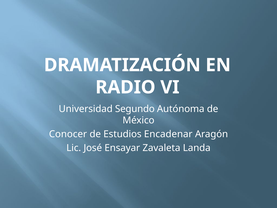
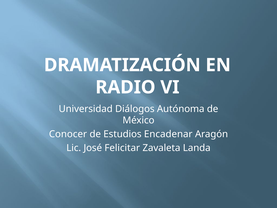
Segundo: Segundo -> Diálogos
Ensayar: Ensayar -> Felicitar
